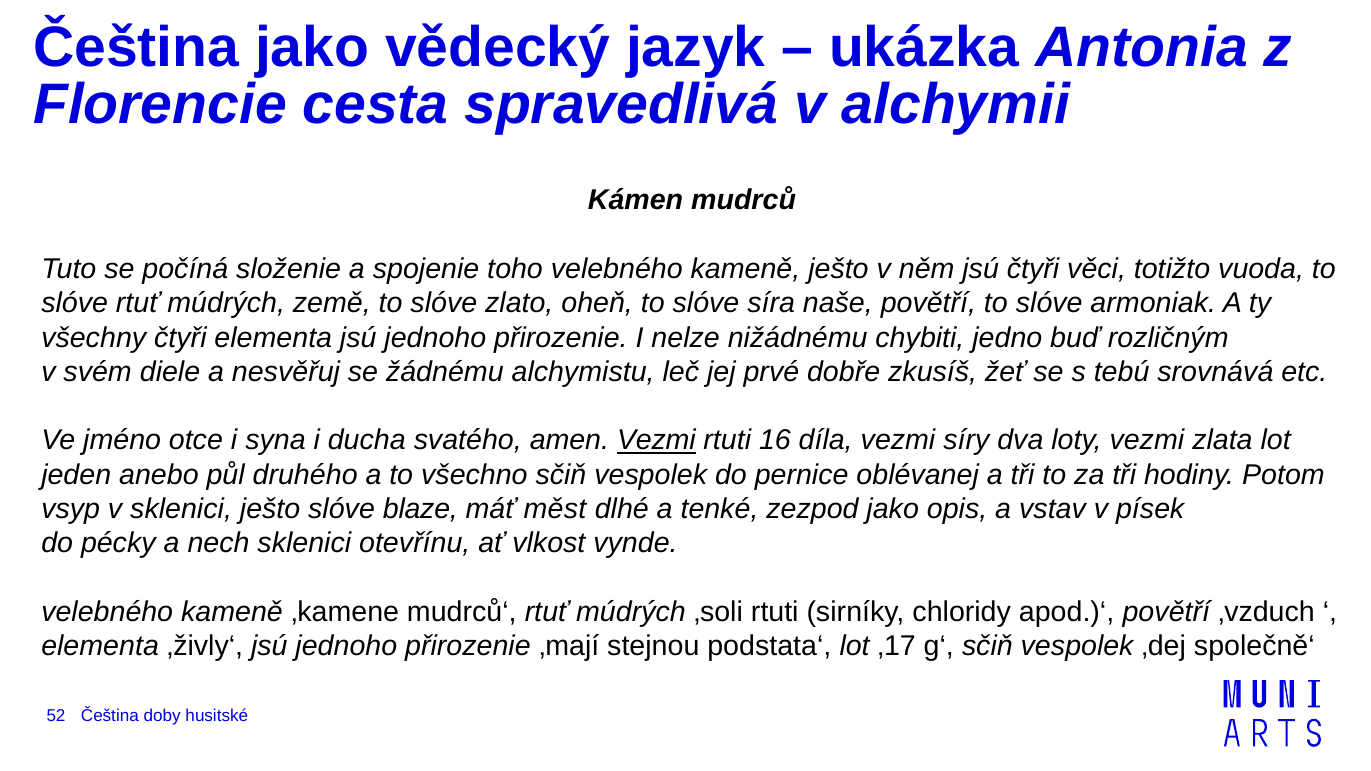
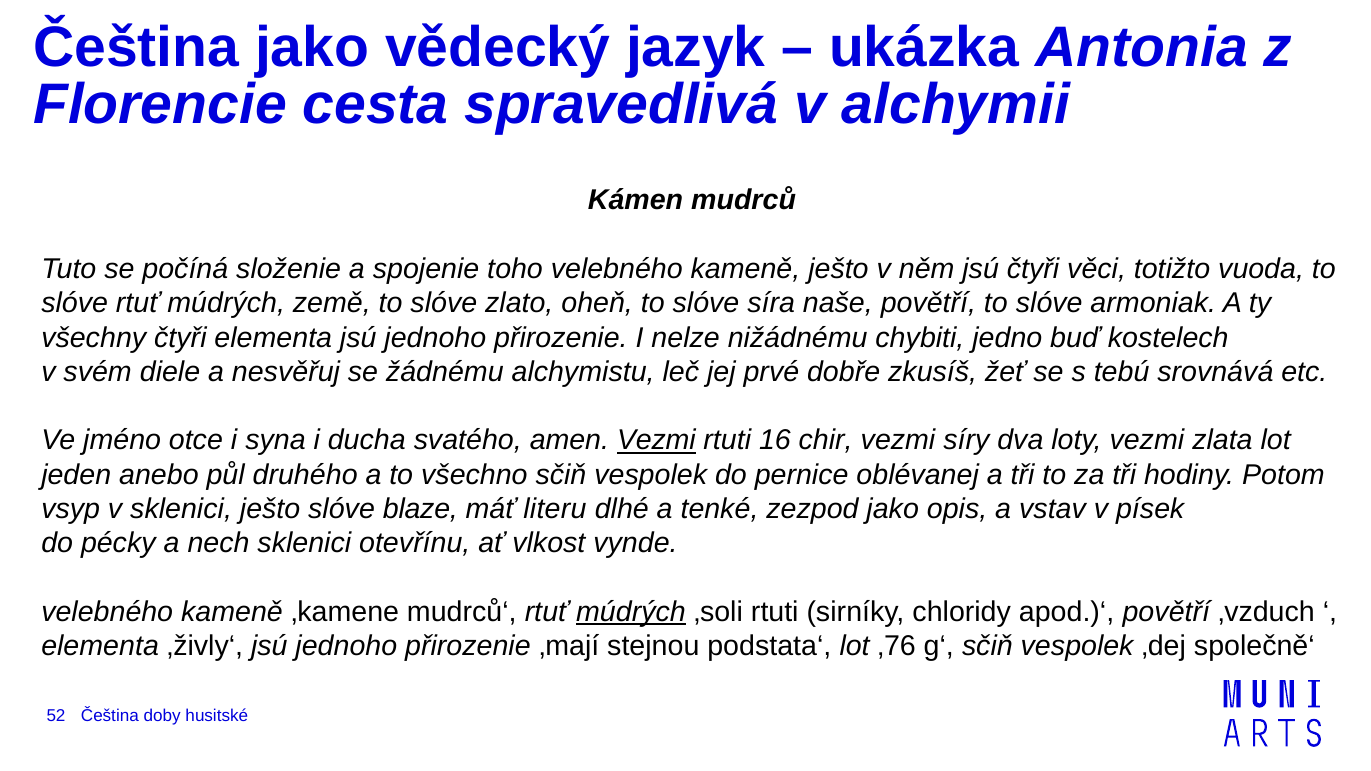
rozličným: rozličným -> kostelech
díla: díla -> chir
měst: měst -> literu
múdrých at (631, 612) underline: none -> present
‚17: ‚17 -> ‚76
